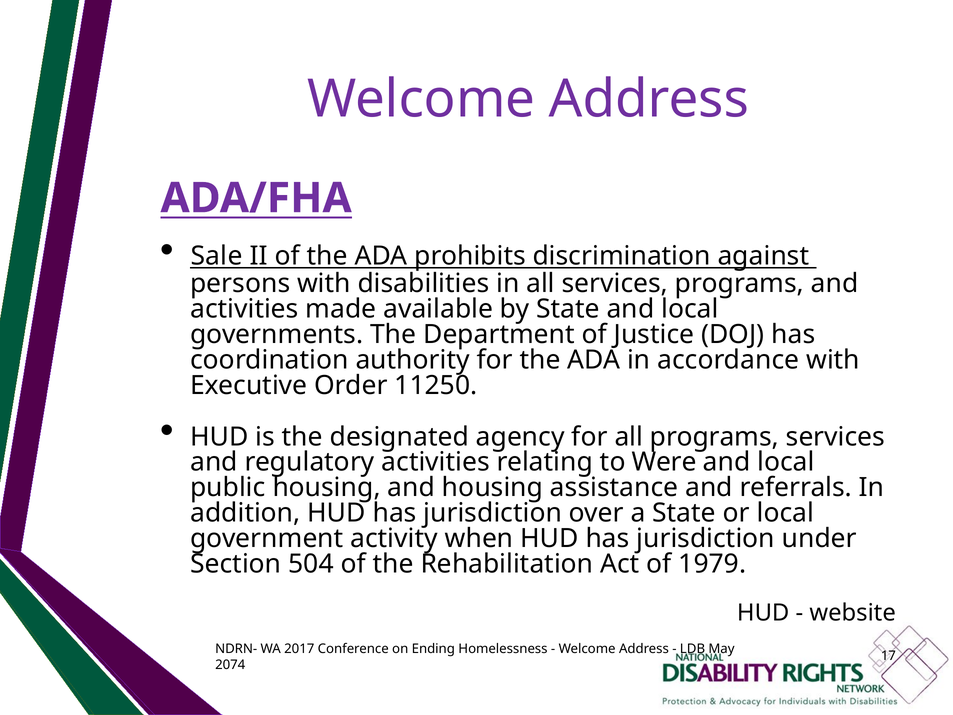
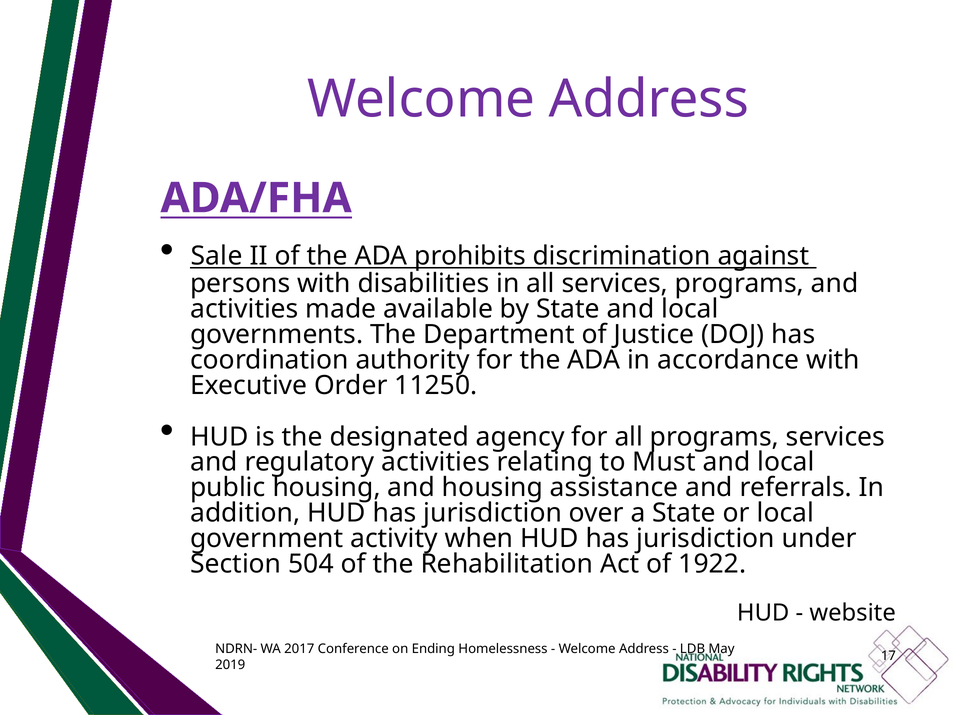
Were: Were -> Must
1979: 1979 -> 1922
2074: 2074 -> 2019
